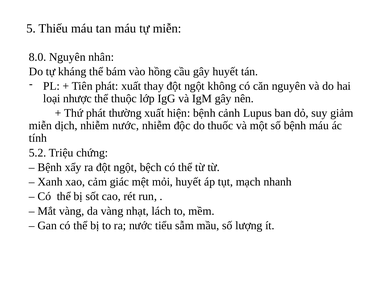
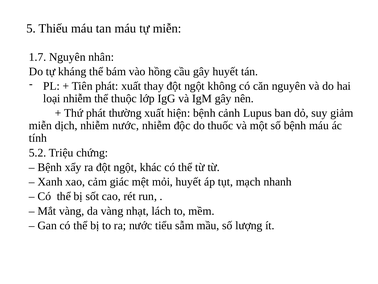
8.0: 8.0 -> 1.7
loại nhược: nhược -> nhiễm
bệch: bệch -> khác
